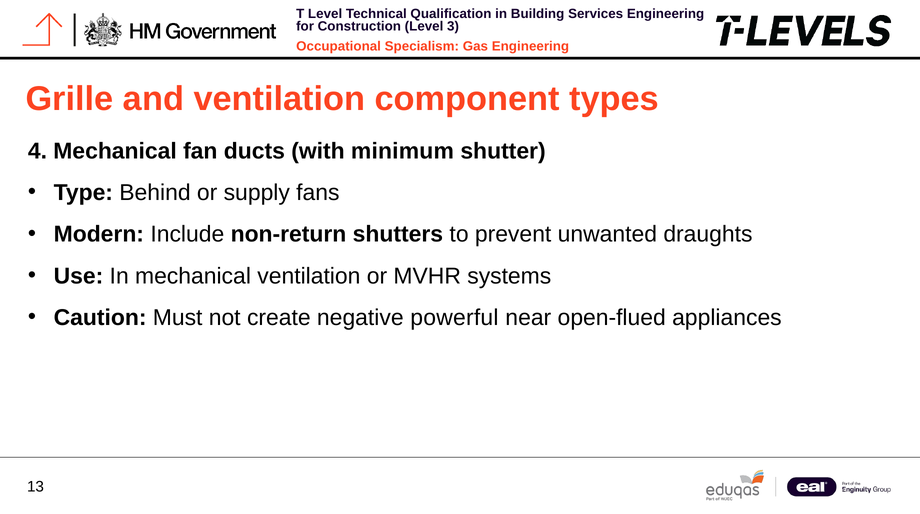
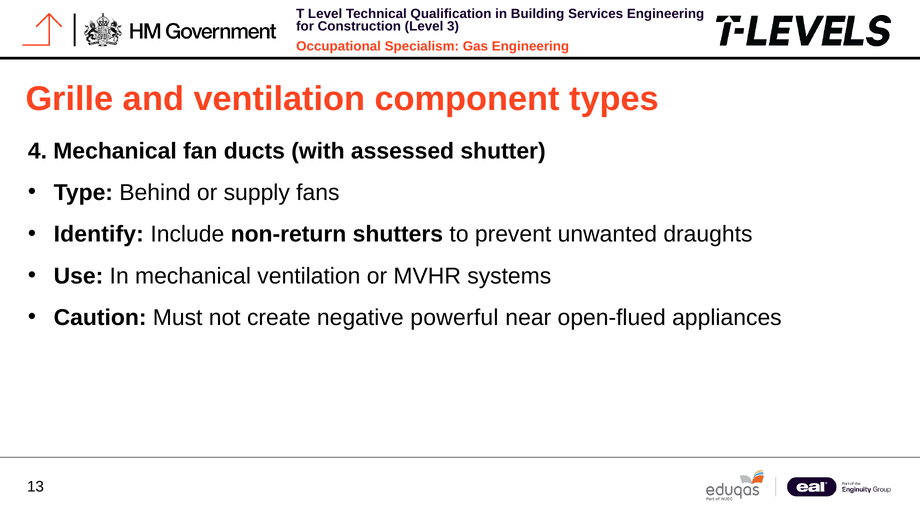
minimum: minimum -> assessed
Modern: Modern -> Identify
